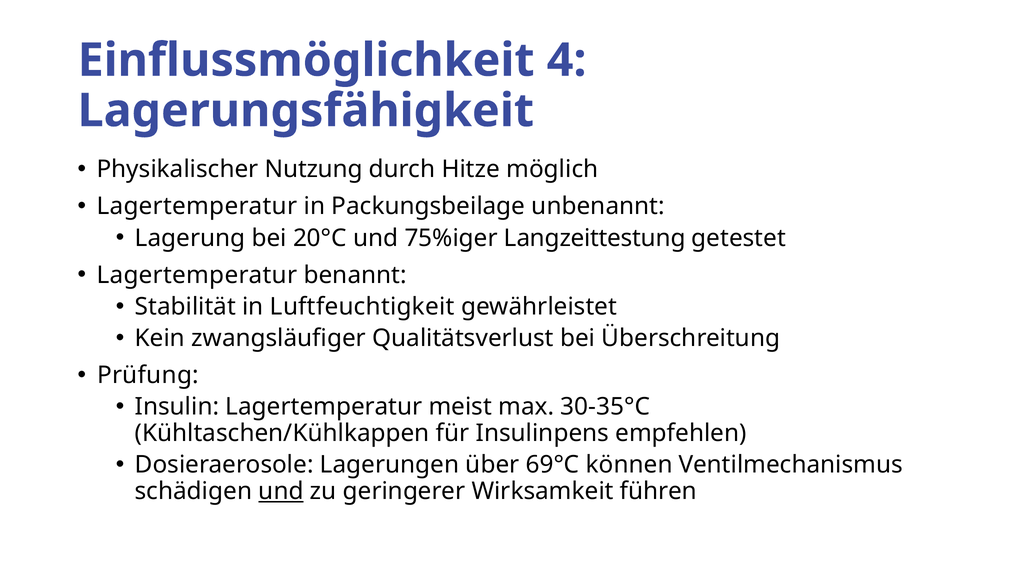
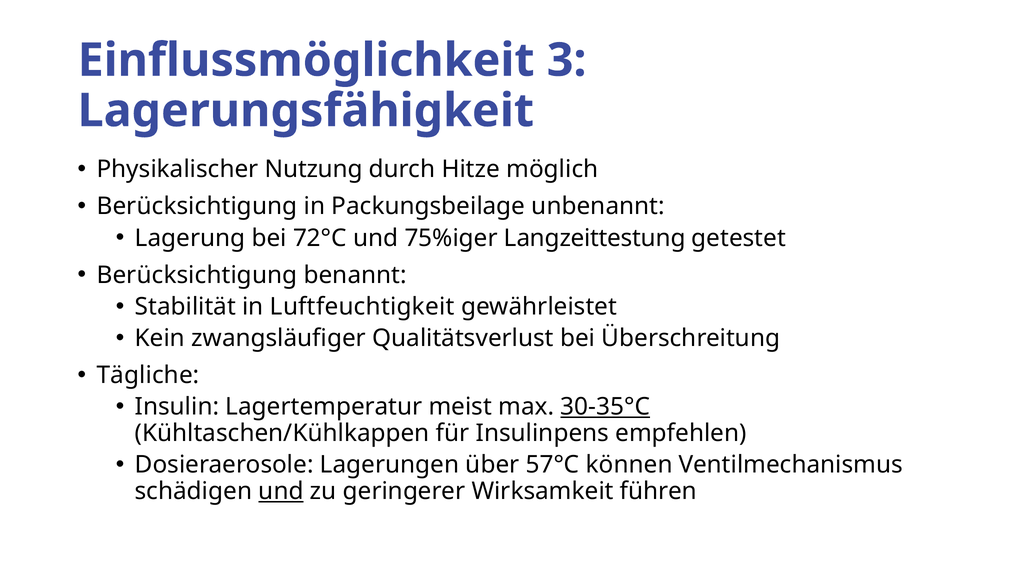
4: 4 -> 3
Lagertemperatur at (197, 206): Lagertemperatur -> Berücksichtigung
20°C: 20°C -> 72°C
Lagertemperatur at (197, 275): Lagertemperatur -> Berücksichtigung
Prüfung: Prüfung -> Tägliche
30-35°C underline: none -> present
69°C: 69°C -> 57°C
